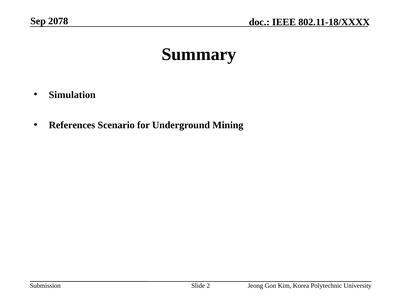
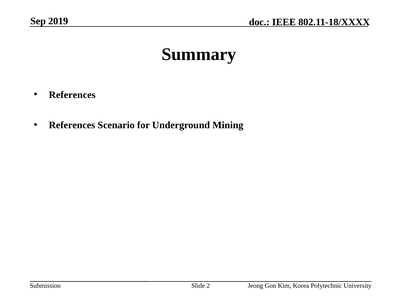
2078: 2078 -> 2019
Simulation at (72, 95): Simulation -> References
